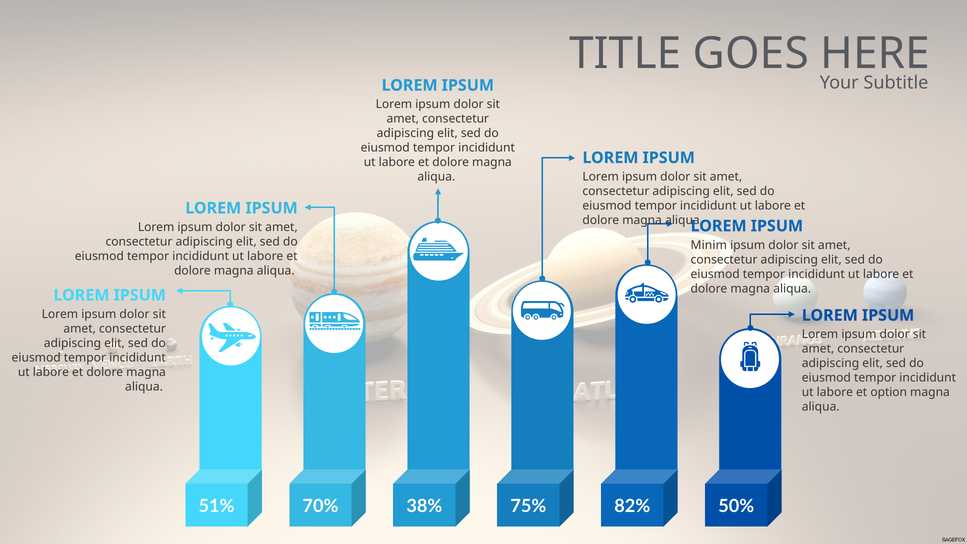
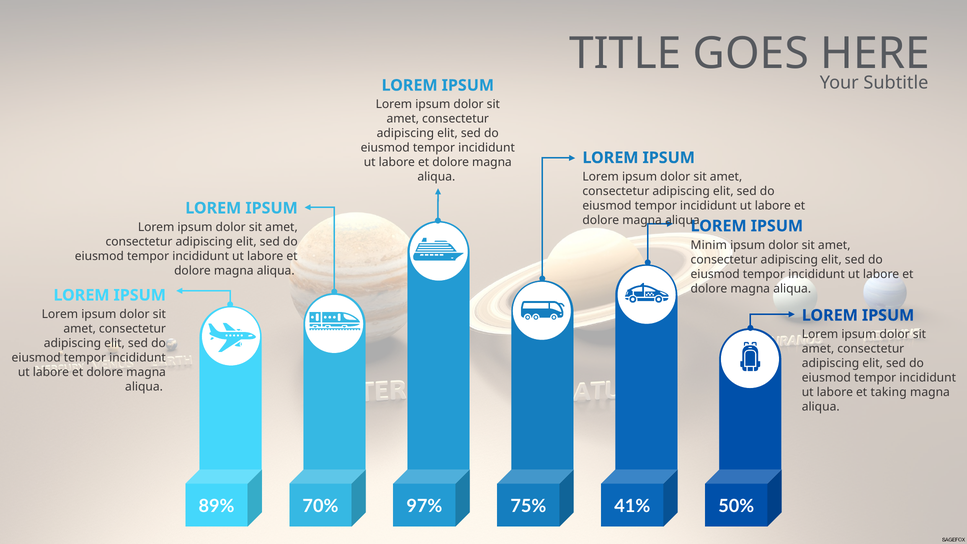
option: option -> taking
51%: 51% -> 89%
38%: 38% -> 97%
82%: 82% -> 41%
